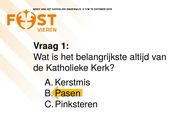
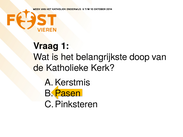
altijd: altijd -> doop
